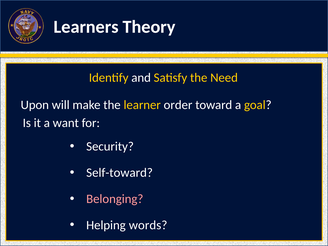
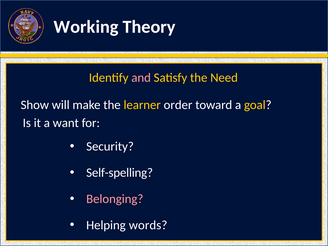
Learners: Learners -> Working
and colour: white -> pink
Upon: Upon -> Show
Self-toward: Self-toward -> Self-spelling
